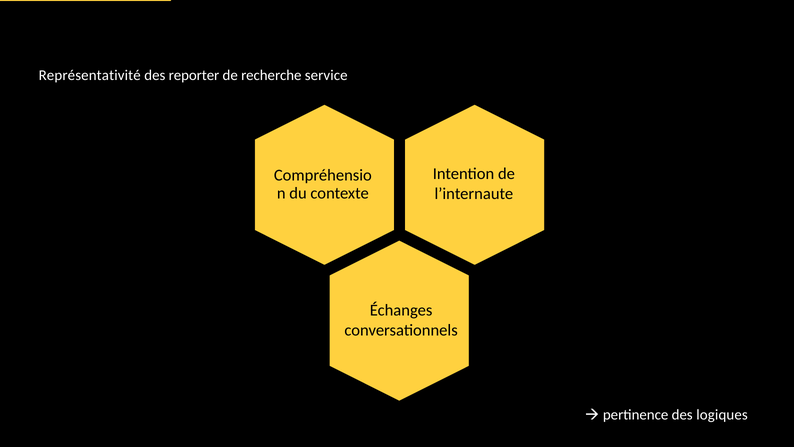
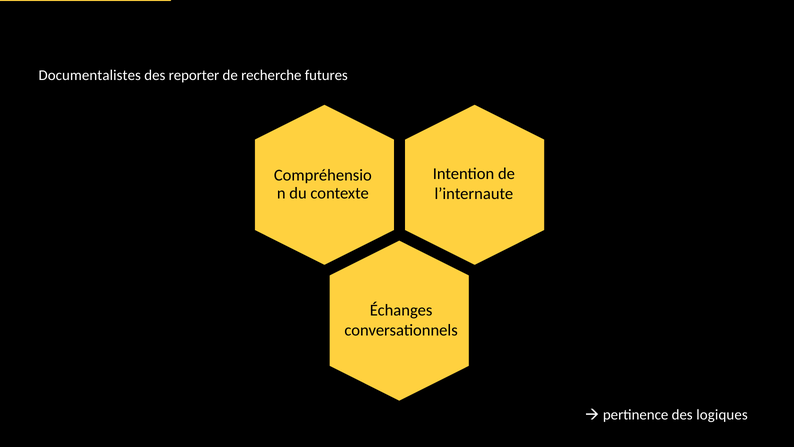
Représentativité: Représentativité -> Documentalistes
service: service -> futures
